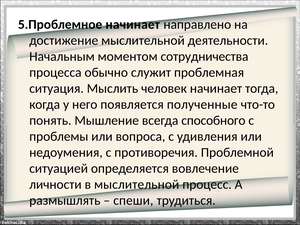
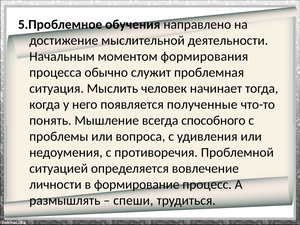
5.Проблемное начинает: начинает -> обучения
сотрудничества: сотрудничества -> формирования
в мыслительной: мыслительной -> формирование
